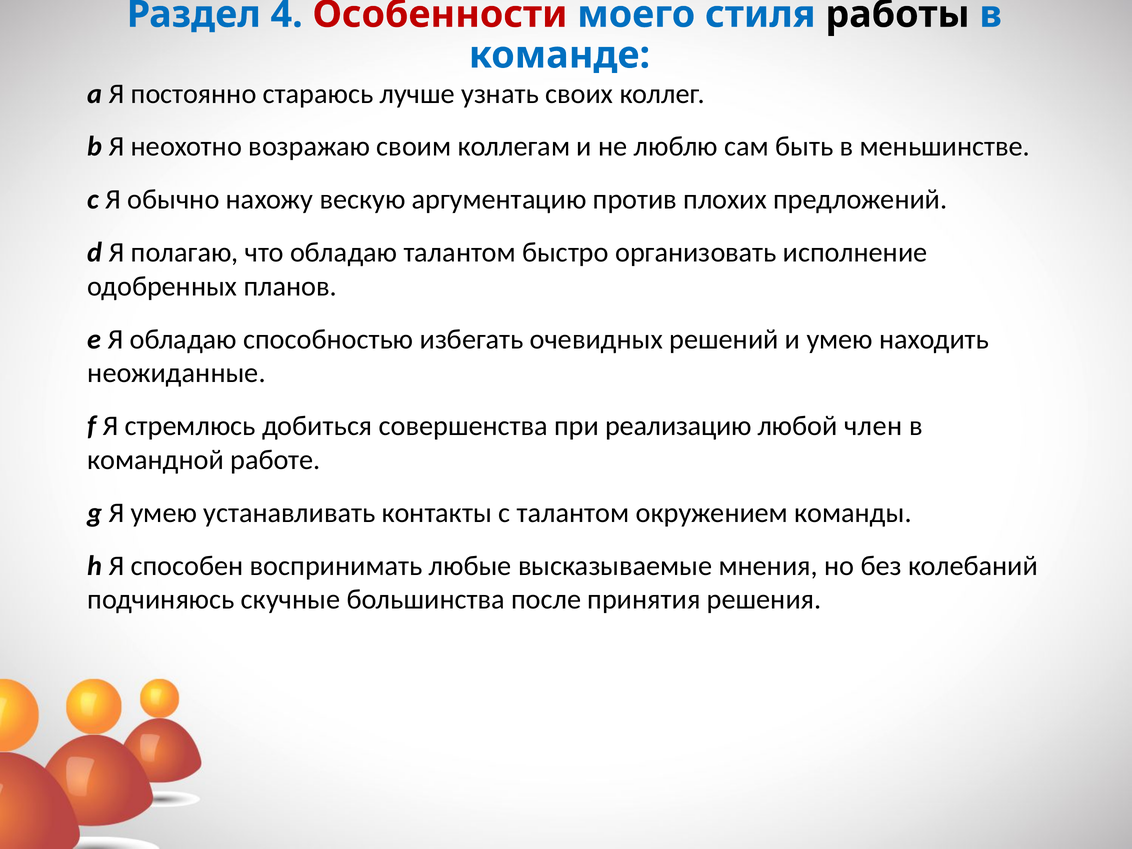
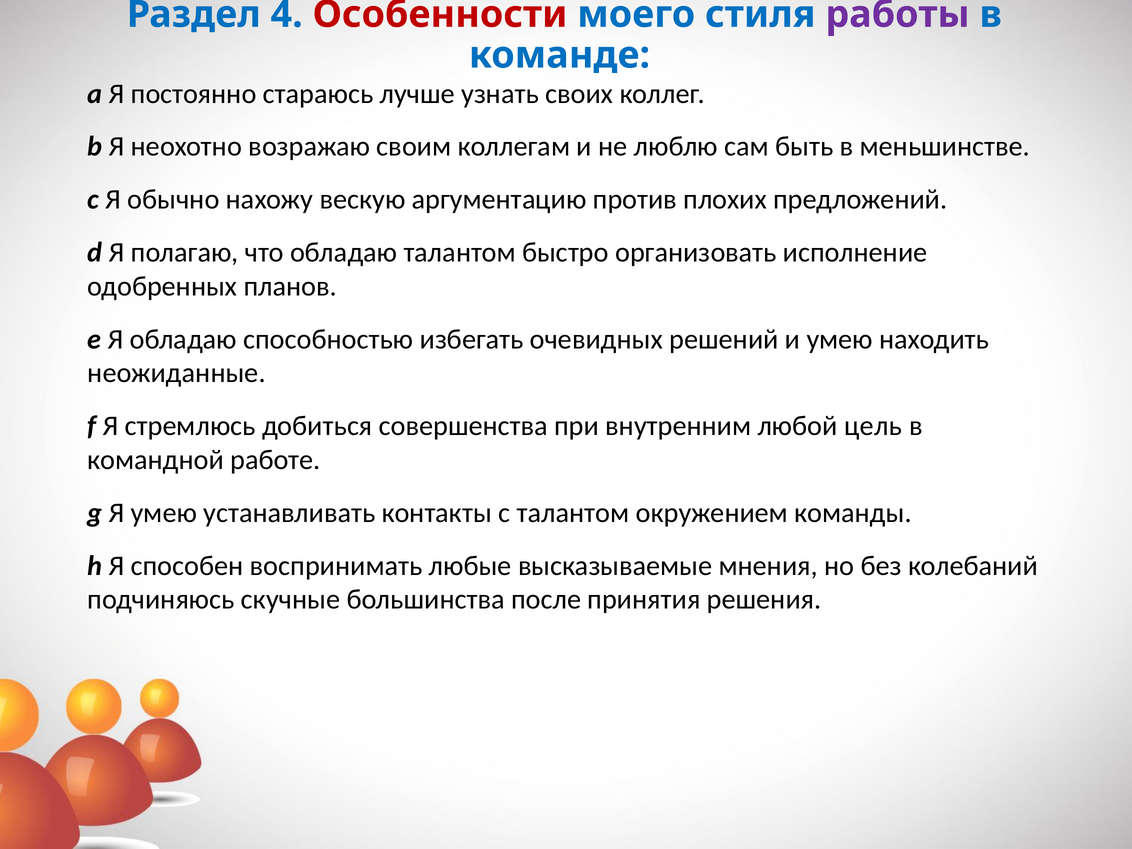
работы colour: black -> purple
реализацию: реализацию -> внутренним
член: член -> цель
